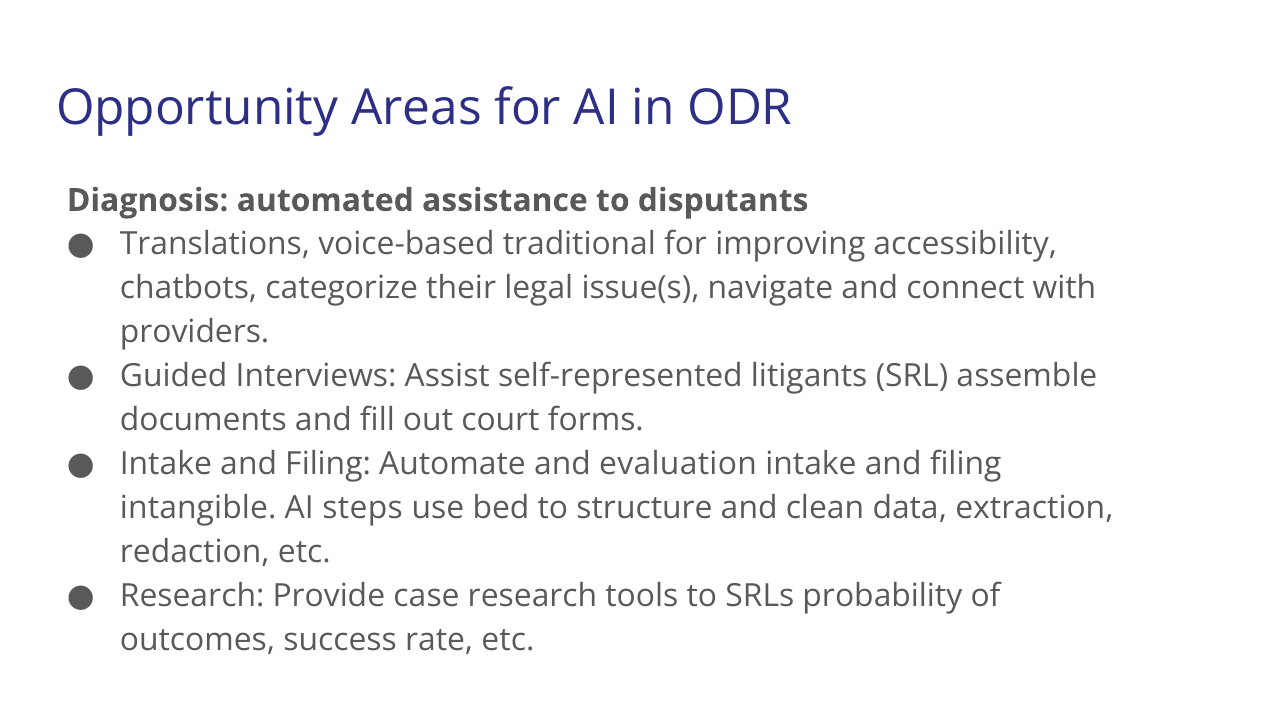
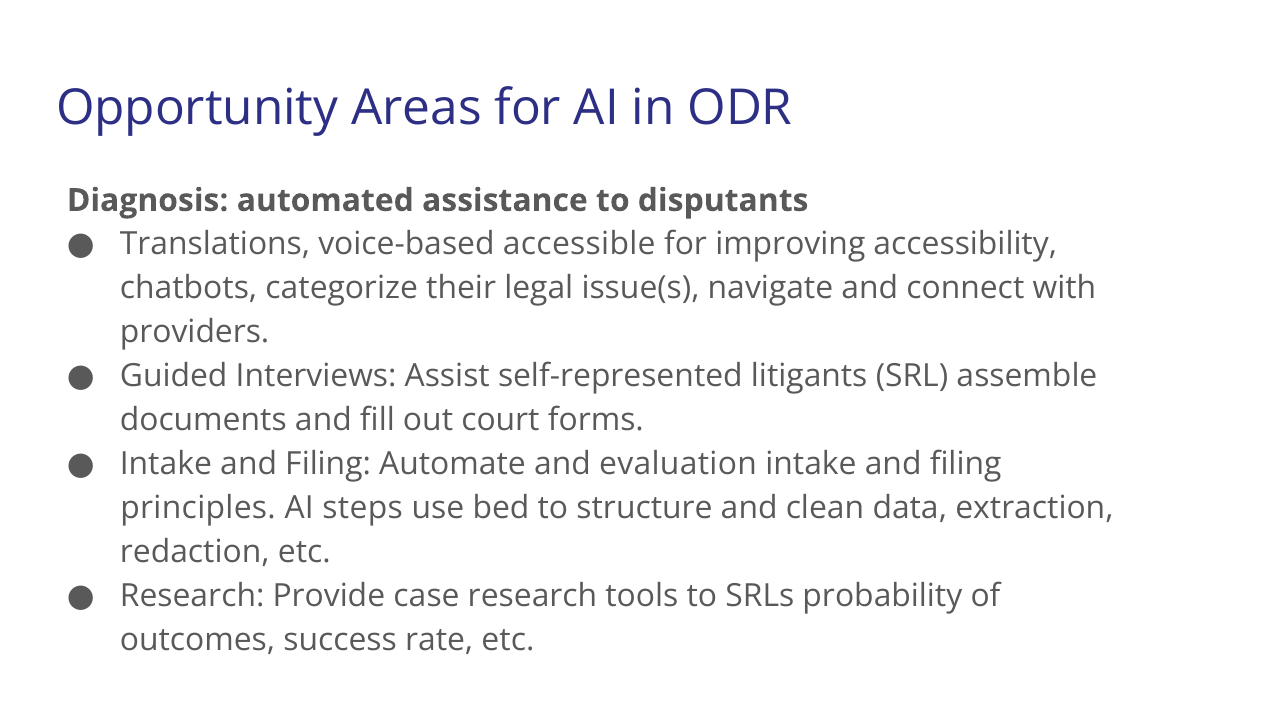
traditional: traditional -> accessible
intangible: intangible -> principles
